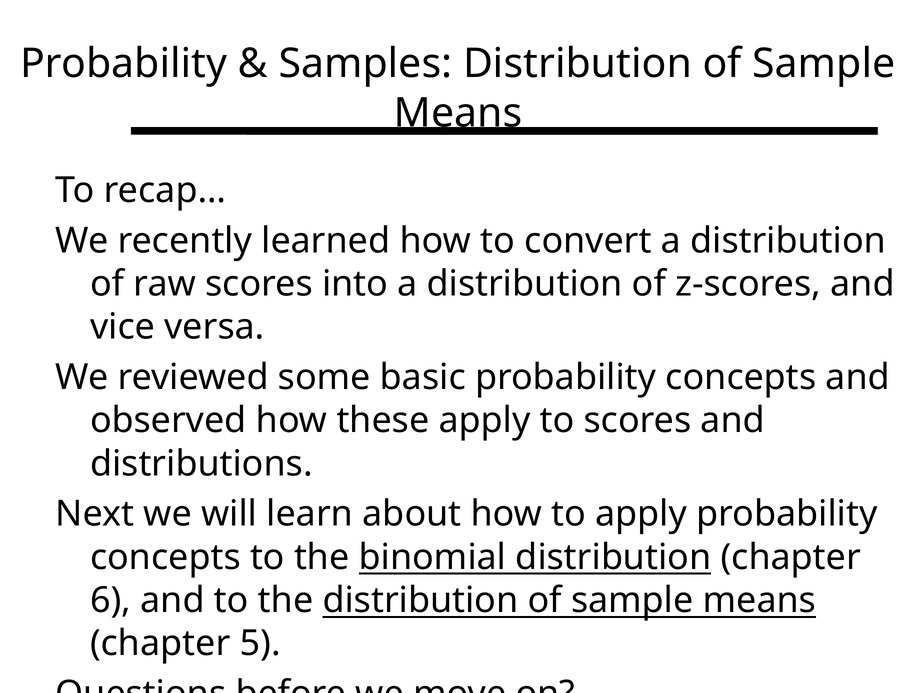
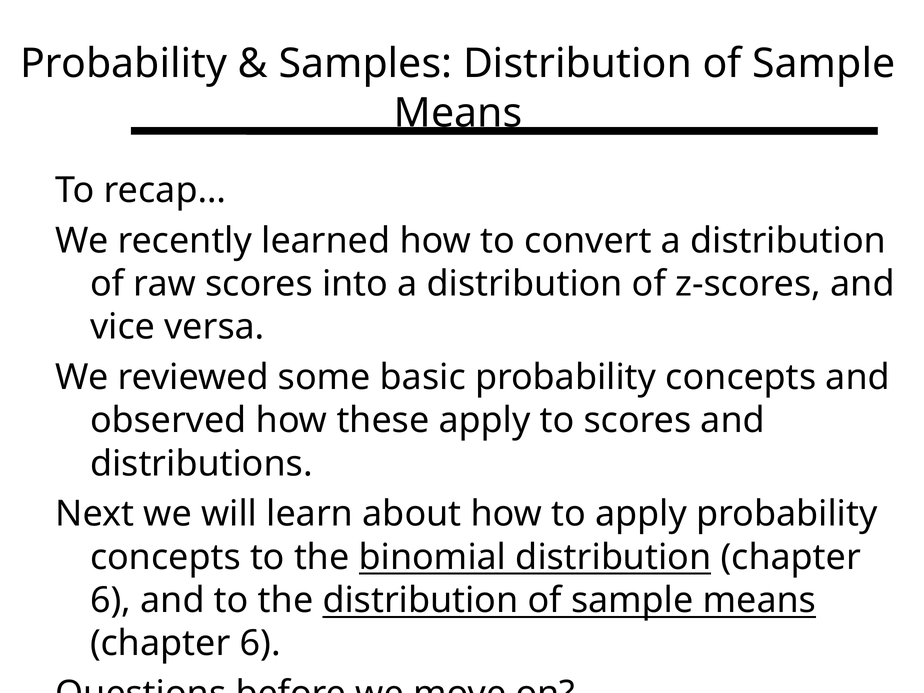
5 at (260, 643): 5 -> 6
